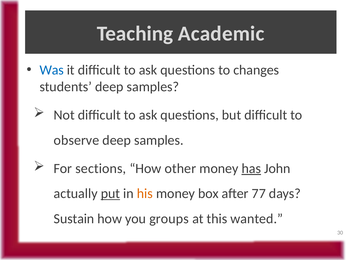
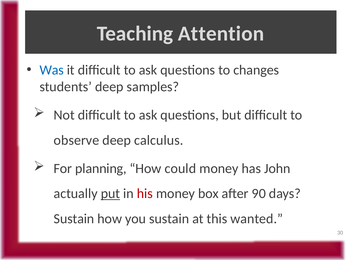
Academic: Academic -> Attention
samples at (159, 140): samples -> calculus
sections: sections -> planning
other: other -> could
has underline: present -> none
his colour: orange -> red
77: 77 -> 90
you groups: groups -> sustain
